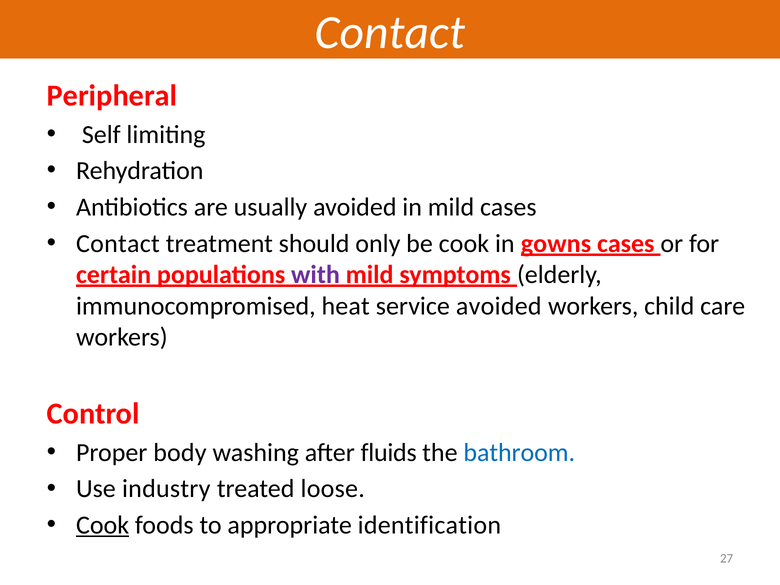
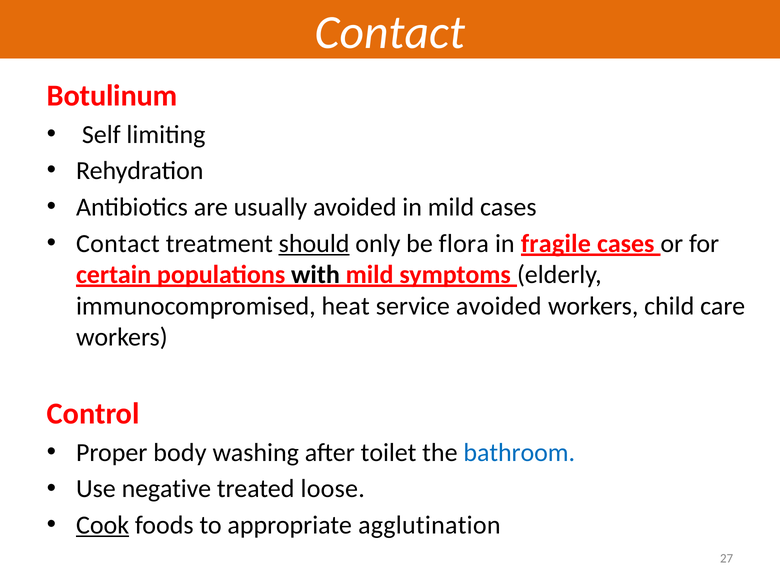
Peripheral: Peripheral -> Botulinum
should underline: none -> present
be cook: cook -> flora
gowns: gowns -> fragile
with colour: purple -> black
fluids: fluids -> toilet
industry: industry -> negative
identification: identification -> agglutination
